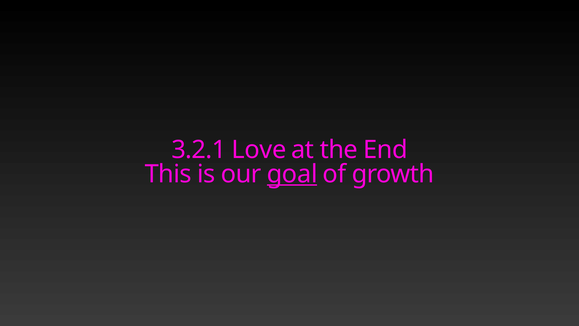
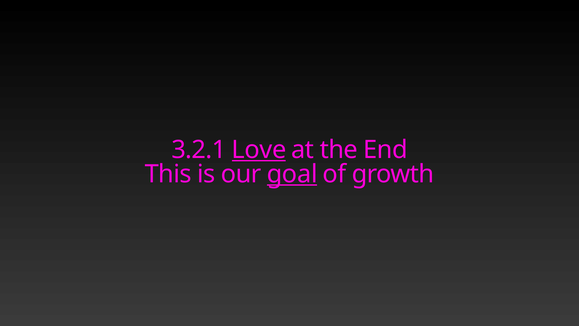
Love underline: none -> present
